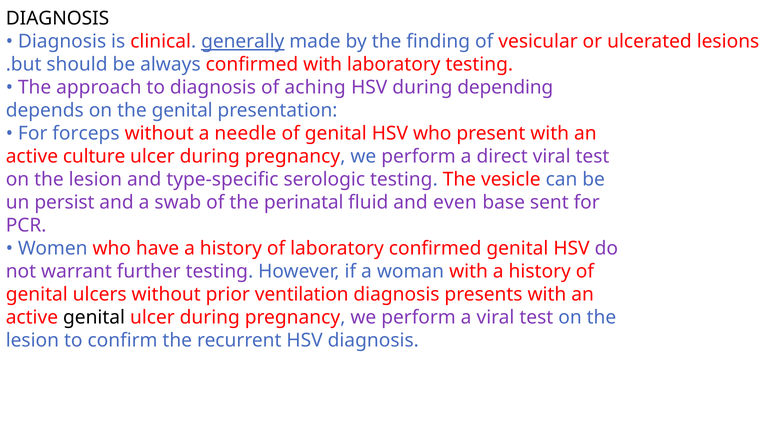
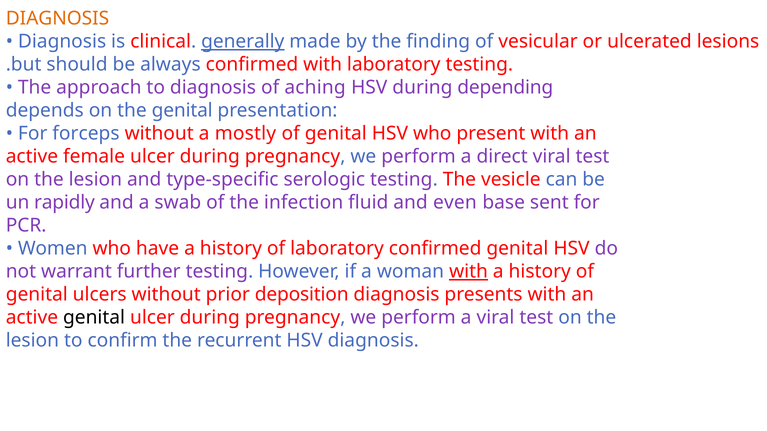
DIAGNOSIS at (57, 19) colour: black -> orange
needle: needle -> mostly
culture: culture -> female
persist: persist -> rapidly
perinatal: perinatal -> infection
with at (469, 272) underline: none -> present
ventilation: ventilation -> deposition
